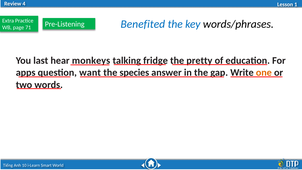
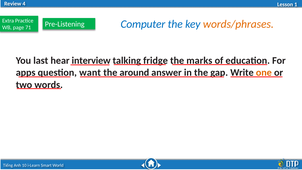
Benefited: Benefited -> Computer
words/phrases colour: black -> orange
monkeys: monkeys -> interview
pretty: pretty -> marks
species: species -> around
